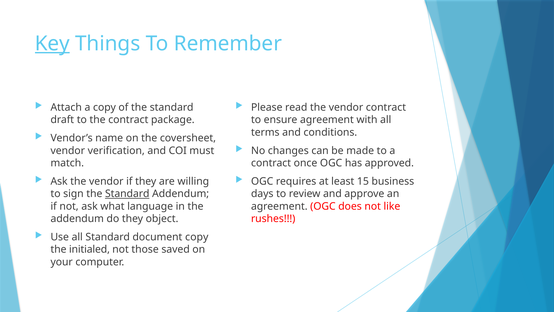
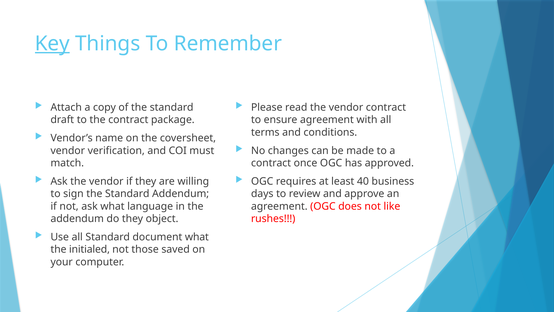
15: 15 -> 40
Standard at (127, 194) underline: present -> none
document copy: copy -> what
